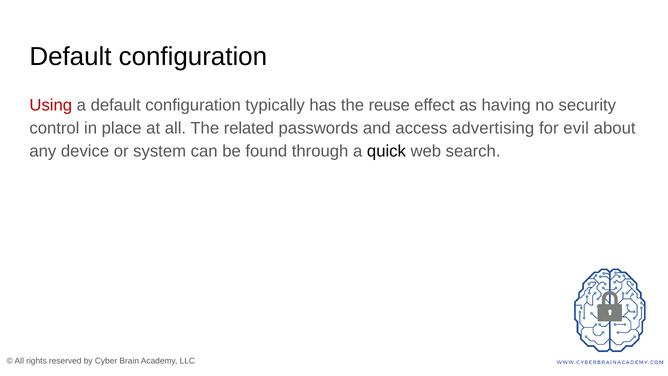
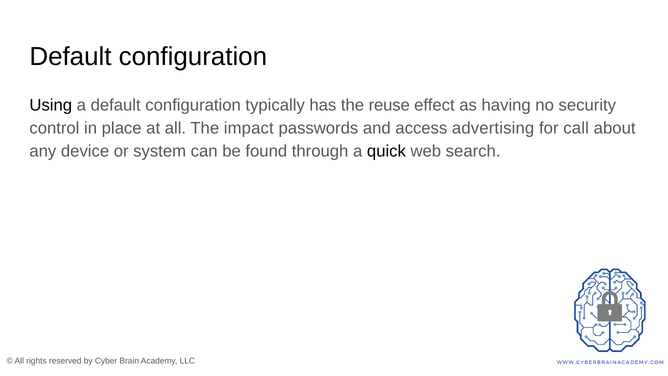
Using colour: red -> black
related: related -> impact
evil: evil -> call
